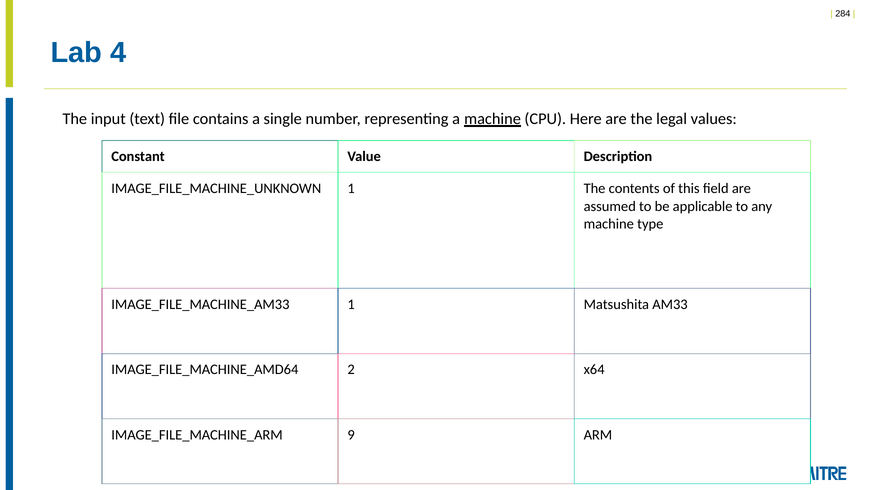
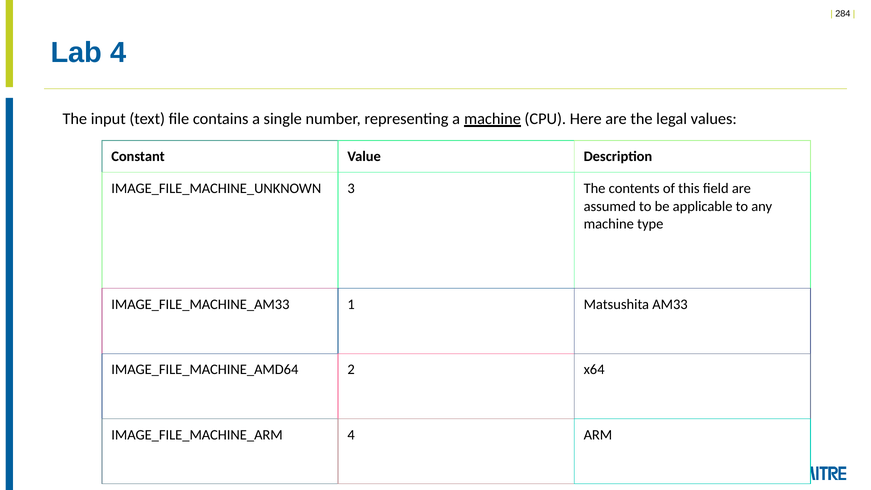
1 at (351, 188): 1 -> 3
9 at (351, 435): 9 -> 4
